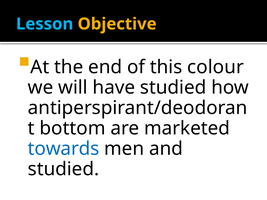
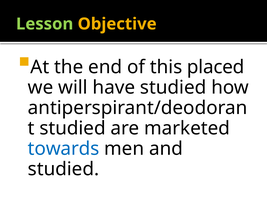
Lesson colour: light blue -> light green
colour: colour -> placed
bottom at (73, 128): bottom -> studied
